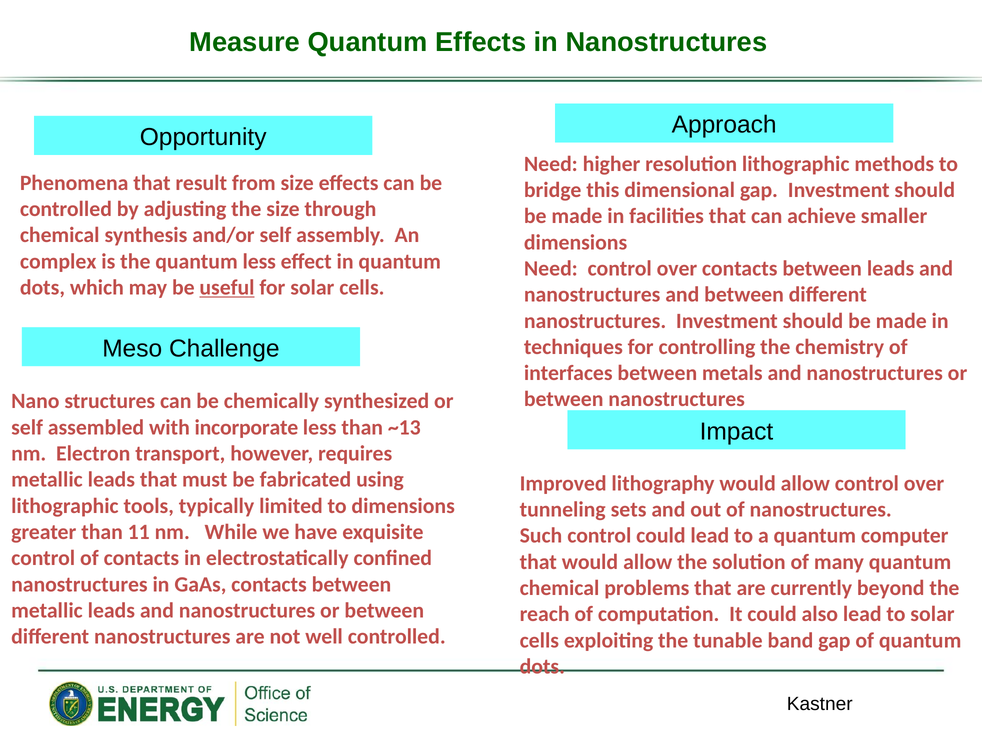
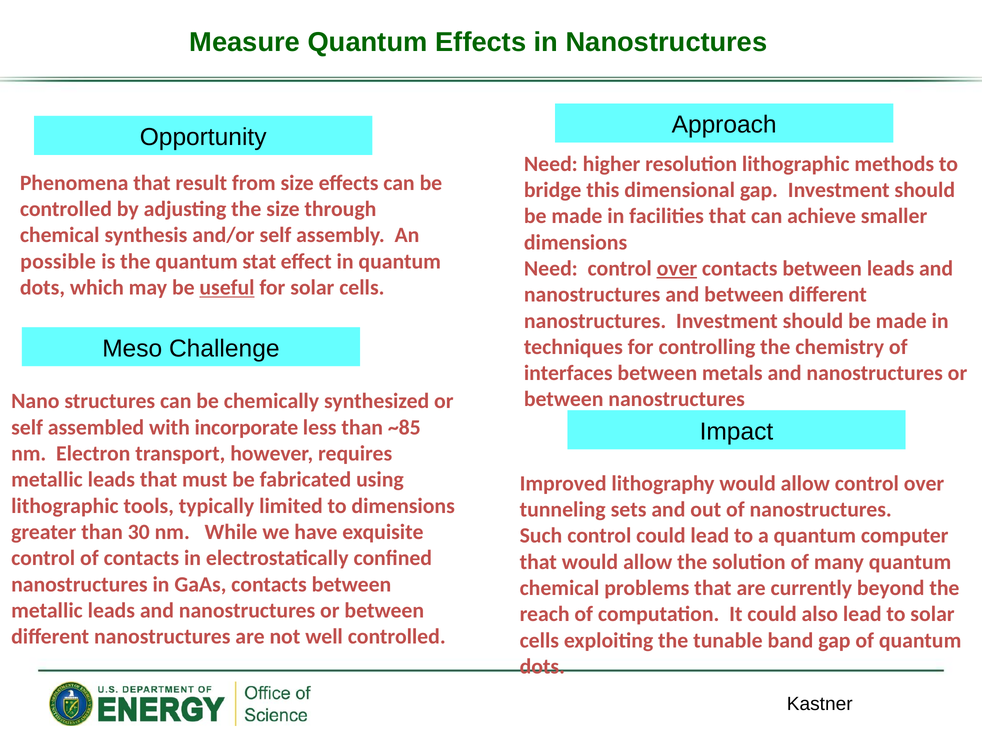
complex: complex -> possible
quantum less: less -> stat
over at (677, 269) underline: none -> present
~13: ~13 -> ~85
11: 11 -> 30
